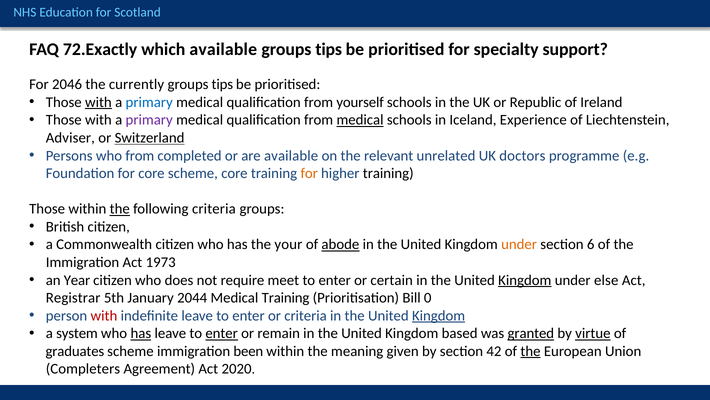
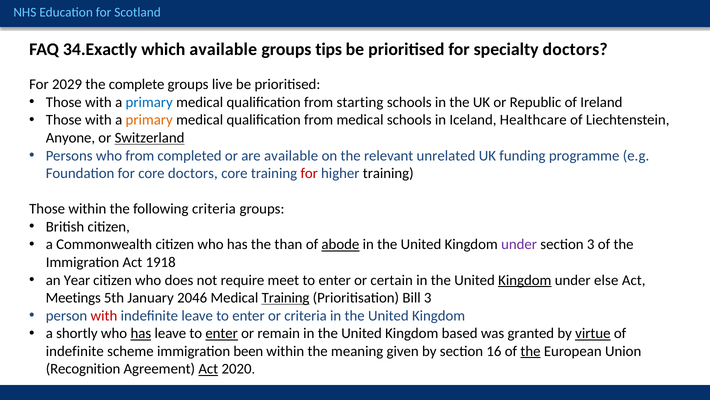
72.Exactly: 72.Exactly -> 34.Exactly
specialty support: support -> doctors
2046: 2046 -> 2029
currently: currently -> complete
tips at (222, 84): tips -> live
with at (98, 102) underline: present -> none
yourself: yourself -> starting
primary at (149, 120) colour: purple -> orange
medical at (360, 120) underline: present -> none
Experience: Experience -> Healthcare
Adviser: Adviser -> Anyone
doctors: doctors -> funding
core scheme: scheme -> doctors
for at (309, 173) colour: orange -> red
the at (120, 209) underline: present -> none
your: your -> than
under at (519, 244) colour: orange -> purple
section 6: 6 -> 3
1973: 1973 -> 1918
Registrar: Registrar -> Meetings
2044: 2044 -> 2046
Training at (286, 297) underline: none -> present
Bill 0: 0 -> 3
Kingdom at (439, 315) underline: present -> none
system: system -> shortly
granted underline: present -> none
graduates at (75, 351): graduates -> indefinite
42: 42 -> 16
Completers: Completers -> Recognition
Act at (208, 368) underline: none -> present
